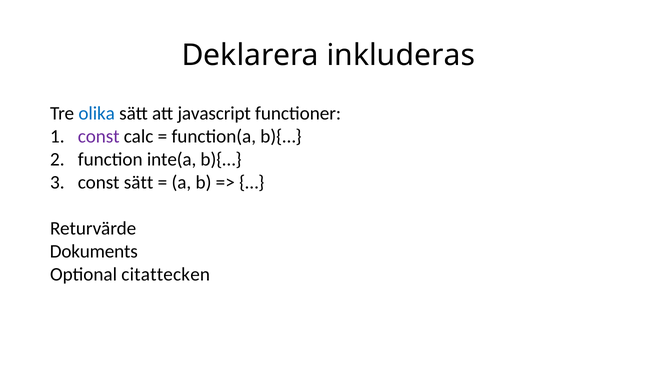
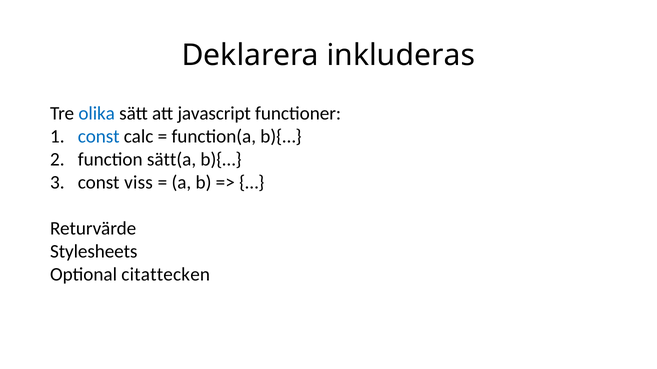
const at (99, 137) colour: purple -> blue
inte(a: inte(a -> sätt(a
const sätt: sätt -> viss
Dokuments: Dokuments -> Stylesheets
